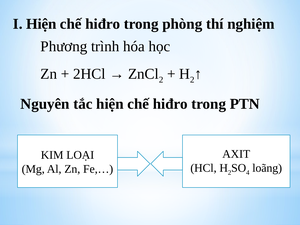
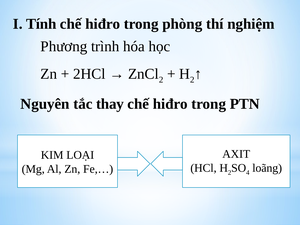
I Hiện: Hiện -> Tính
tắc hiện: hiện -> thay
